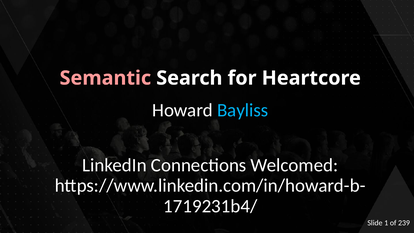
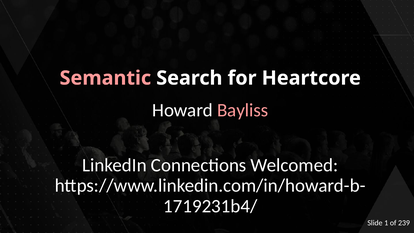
Bayliss colour: light blue -> pink
